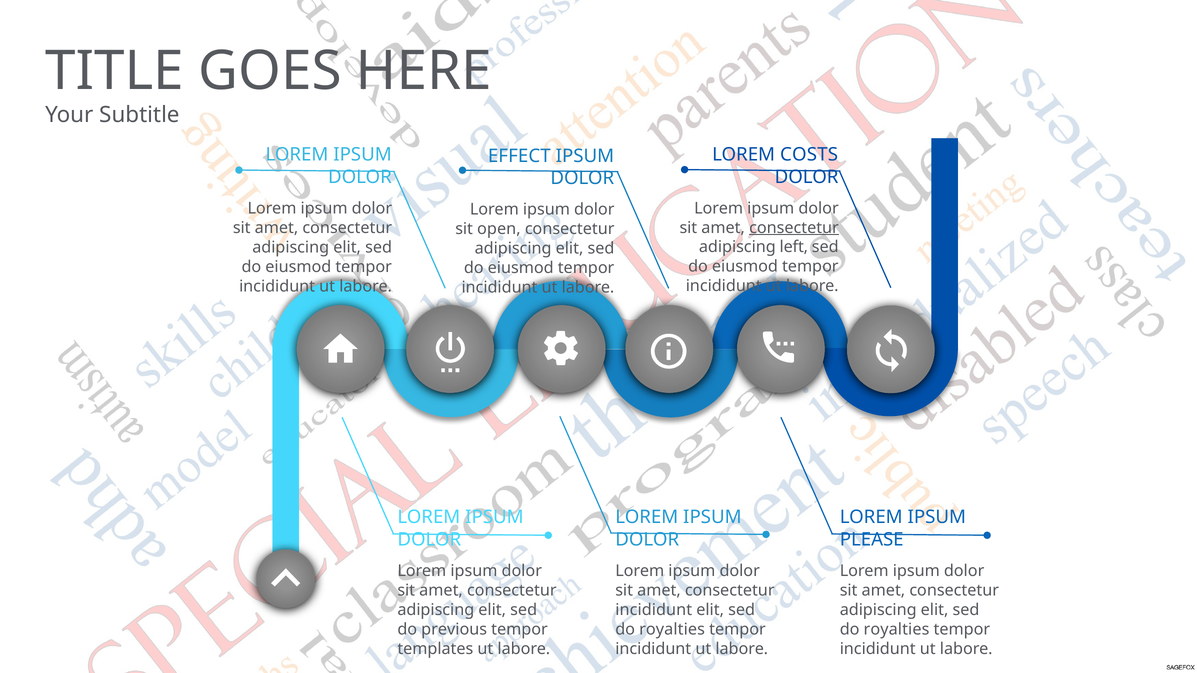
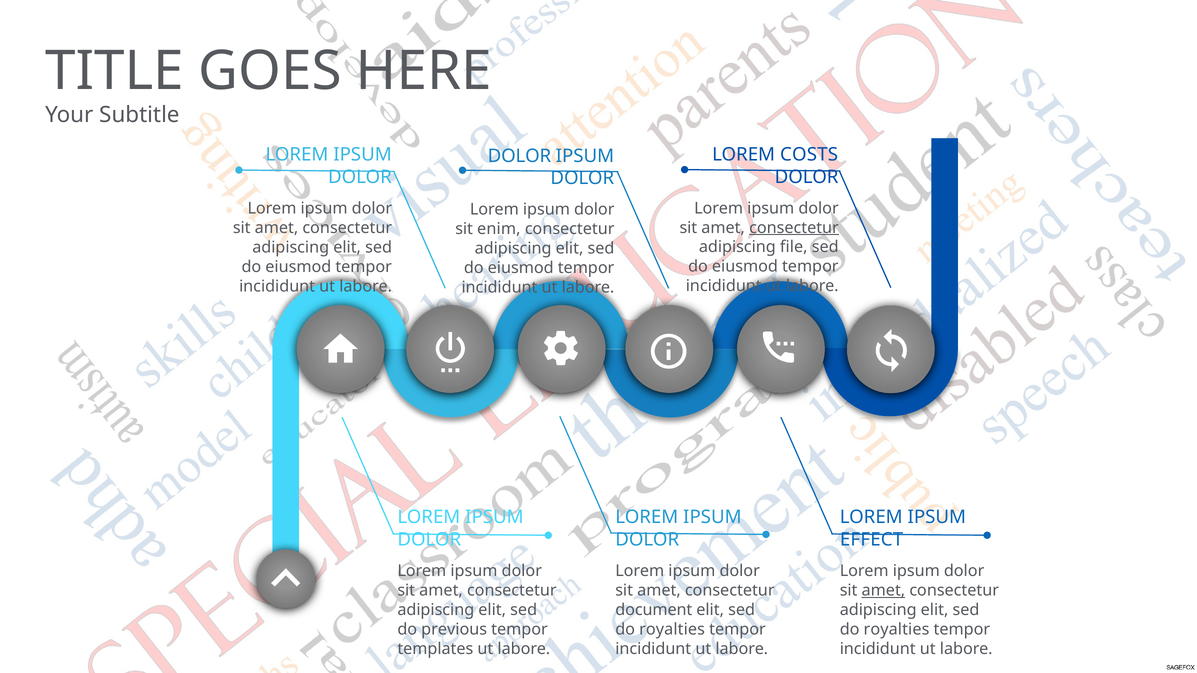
EFFECT at (519, 156): EFFECT -> DOLOR
open: open -> enim
left: left -> file
PLEASE: PLEASE -> EFFECT
amet at (883, 591) underline: none -> present
incididunt at (654, 610): incididunt -> document
